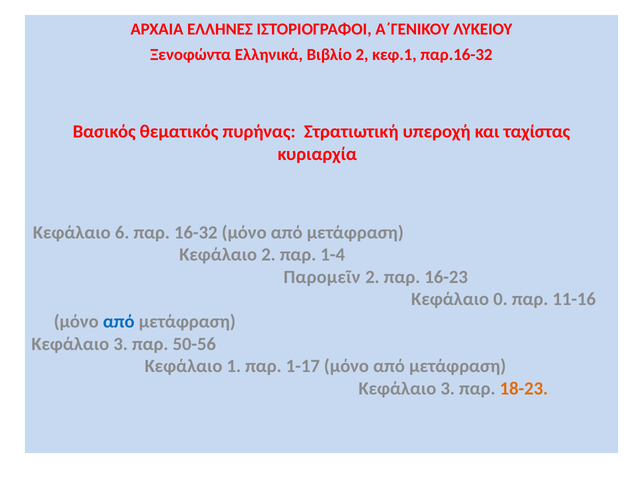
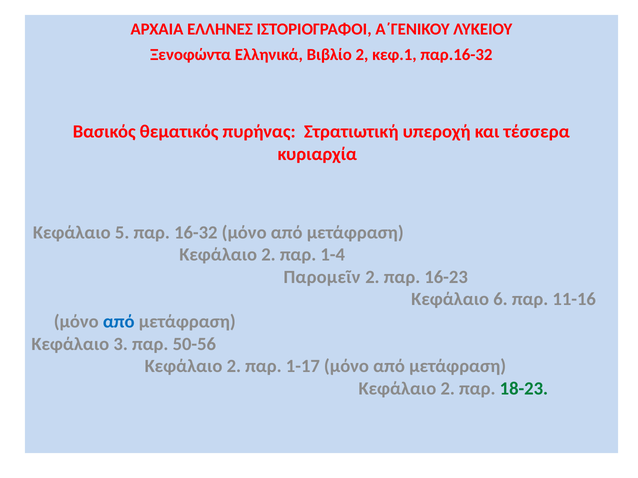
ταχίστας: ταχίστας -> τέσσερα
6: 6 -> 5
0: 0 -> 6
1 at (234, 367): 1 -> 2
3 at (448, 389): 3 -> 2
18-23 colour: orange -> green
